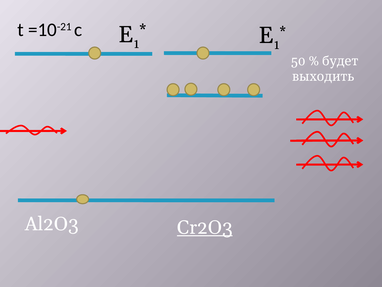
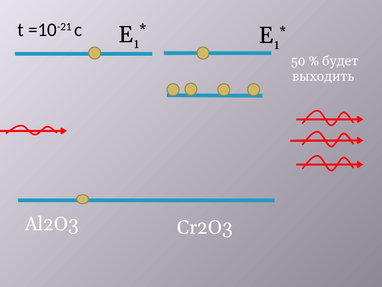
Cr2O3 underline: present -> none
